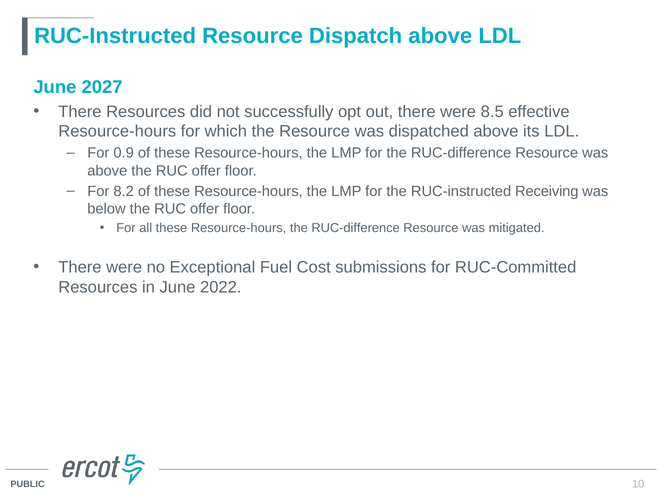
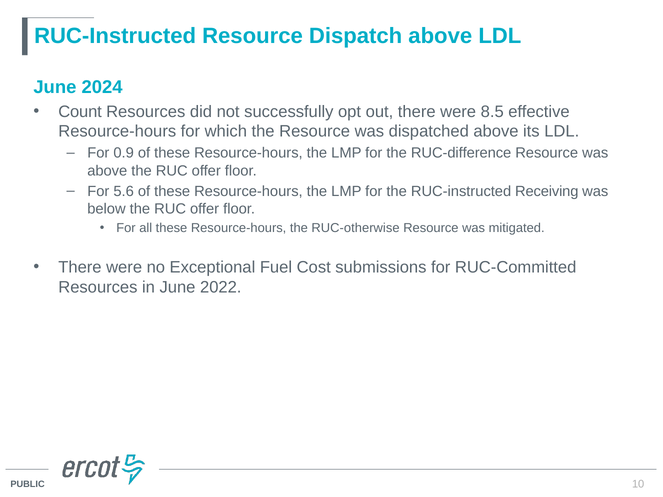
2027: 2027 -> 2024
There at (80, 112): There -> Count
8.2: 8.2 -> 5.6
Resource-hours the RUC-difference: RUC-difference -> RUC-otherwise
